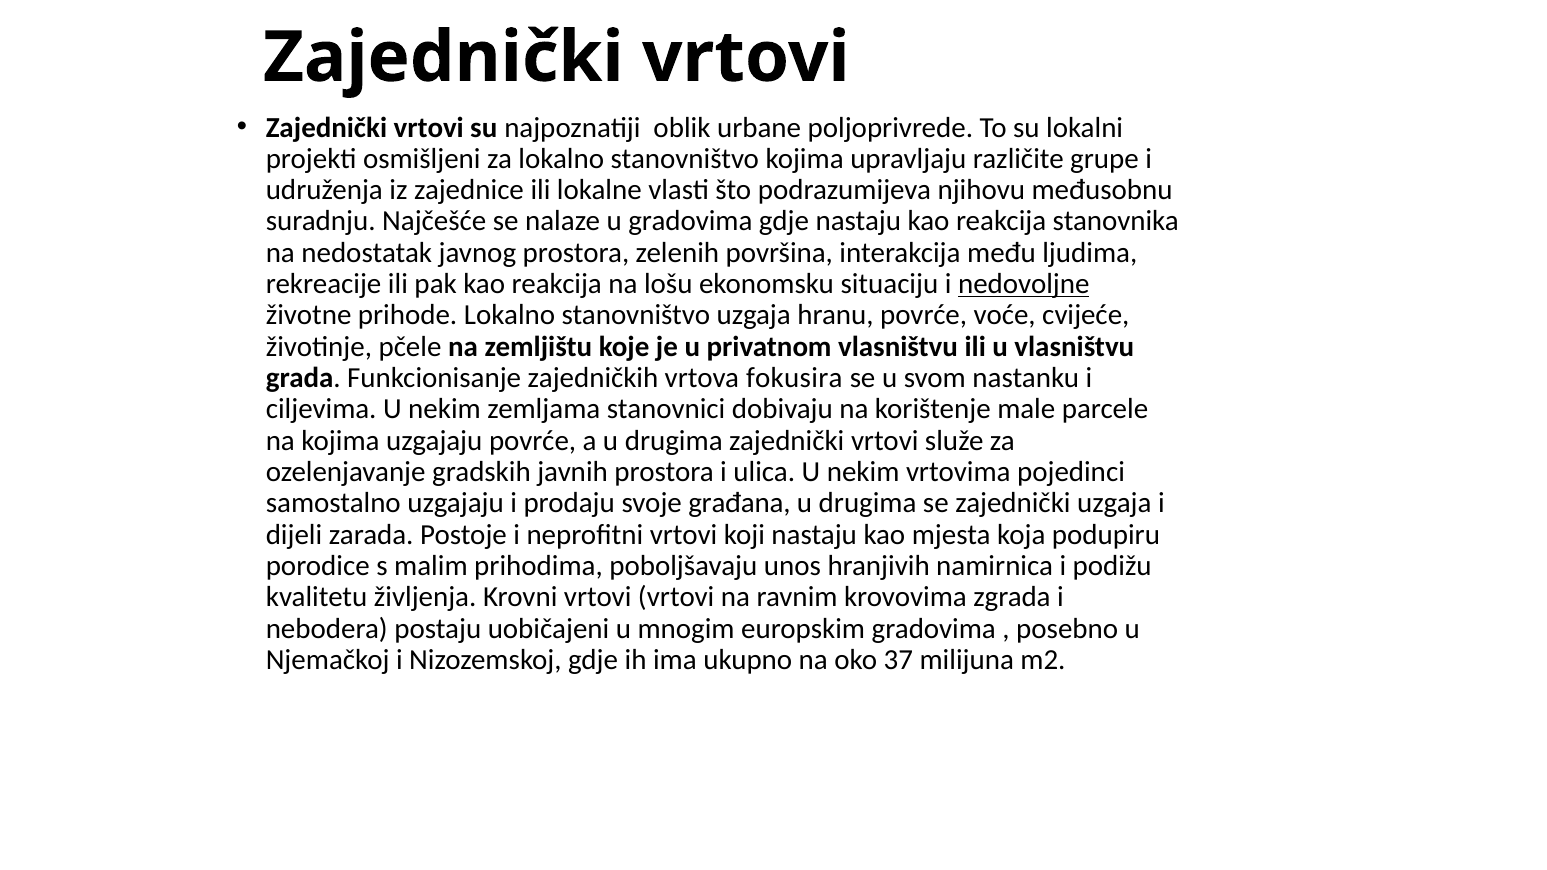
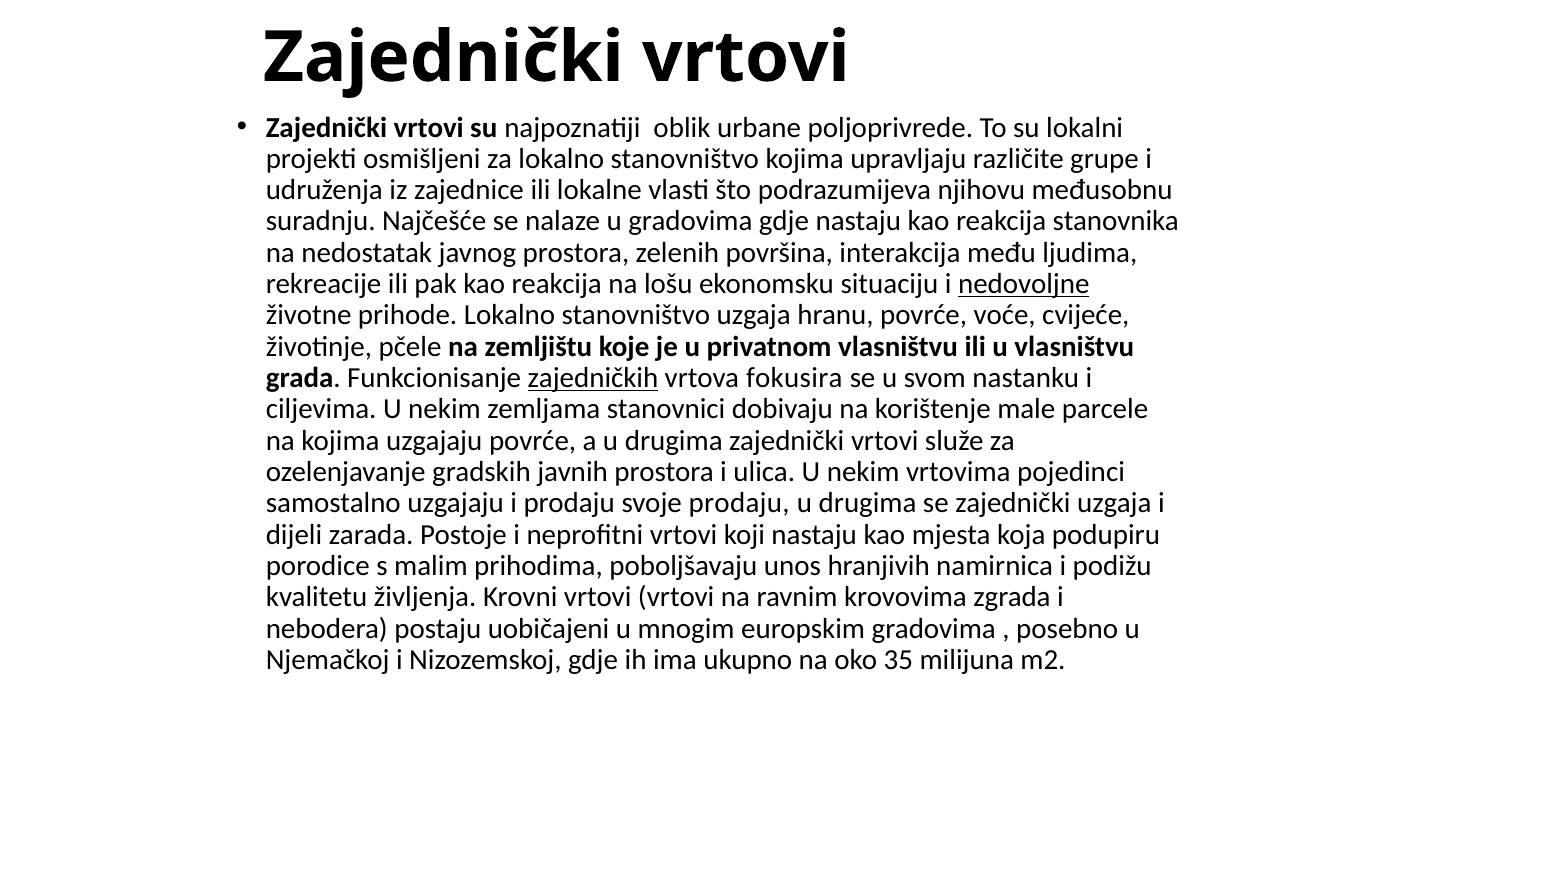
zajedničkih underline: none -> present
svoje građana: građana -> prodaju
37: 37 -> 35
